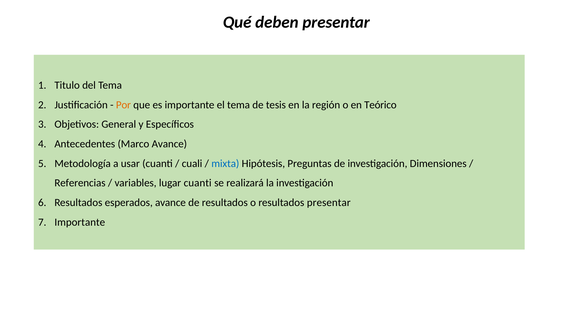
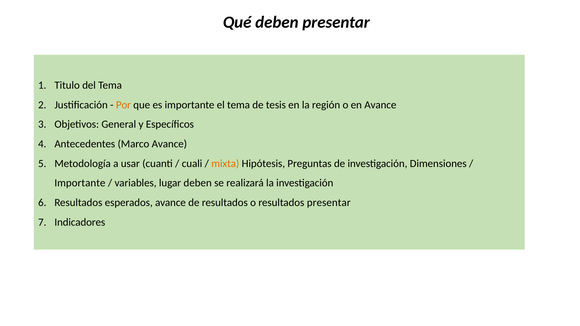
en Teórico: Teórico -> Avance
mixta colour: blue -> orange
Referencias at (80, 183): Referencias -> Importante
lugar cuanti: cuanti -> deben
Importante at (80, 222): Importante -> Indicadores
